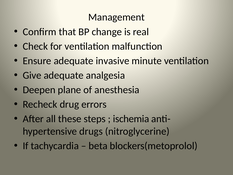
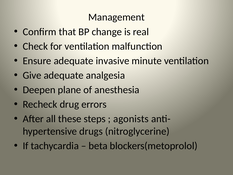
ischemia: ischemia -> agonists
